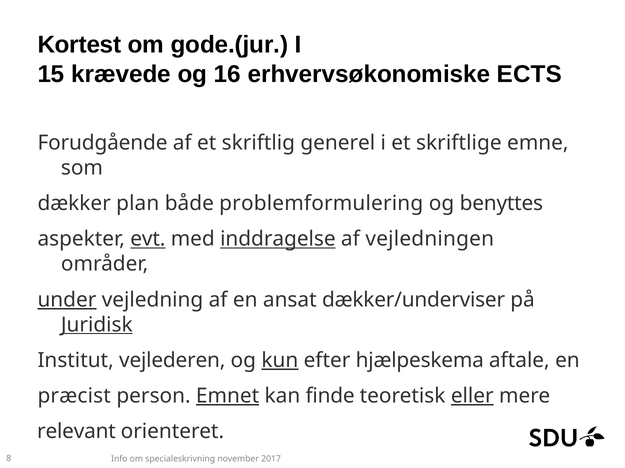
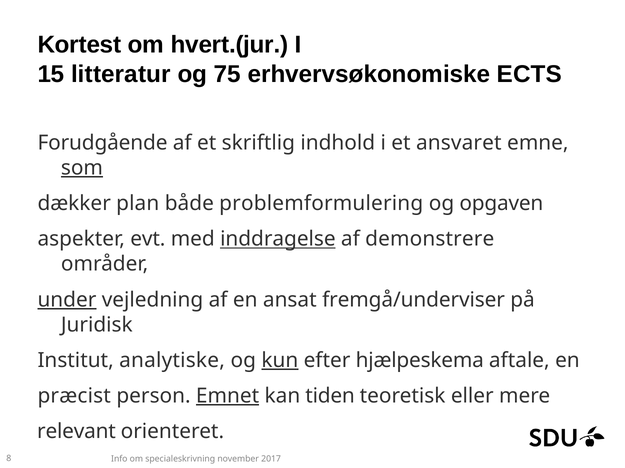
gode.(jur: gode.(jur -> hvert.(jur
krævede: krævede -> litteratur
16: 16 -> 75
generel: generel -> indhold
skriftlige: skriftlige -> ansvaret
som underline: none -> present
benyttes: benyttes -> opgaven
evt underline: present -> none
vejledningen: vejledningen -> demonstrere
dækker/underviser: dækker/underviser -> fremgå/underviser
Juridisk underline: present -> none
vejlederen: vejlederen -> analytiske
finde: finde -> tiden
eller underline: present -> none
